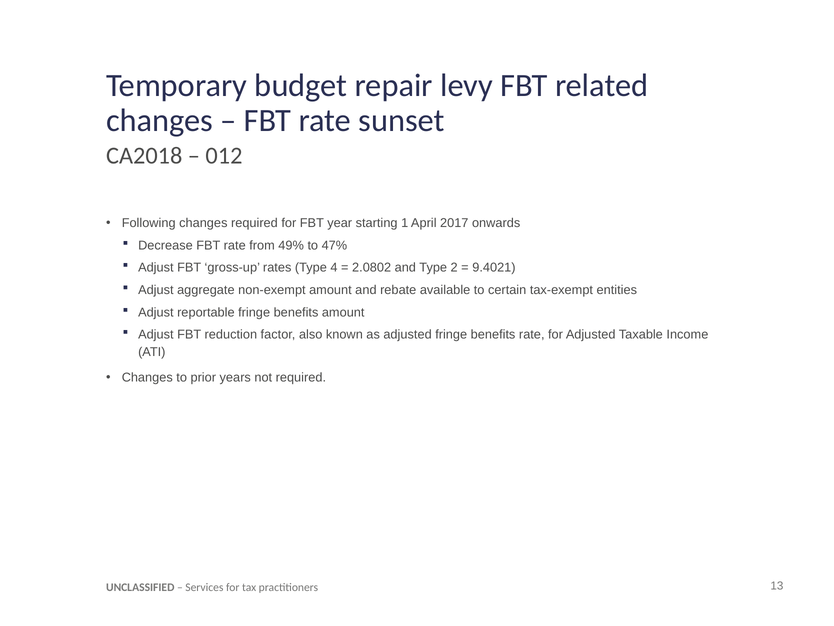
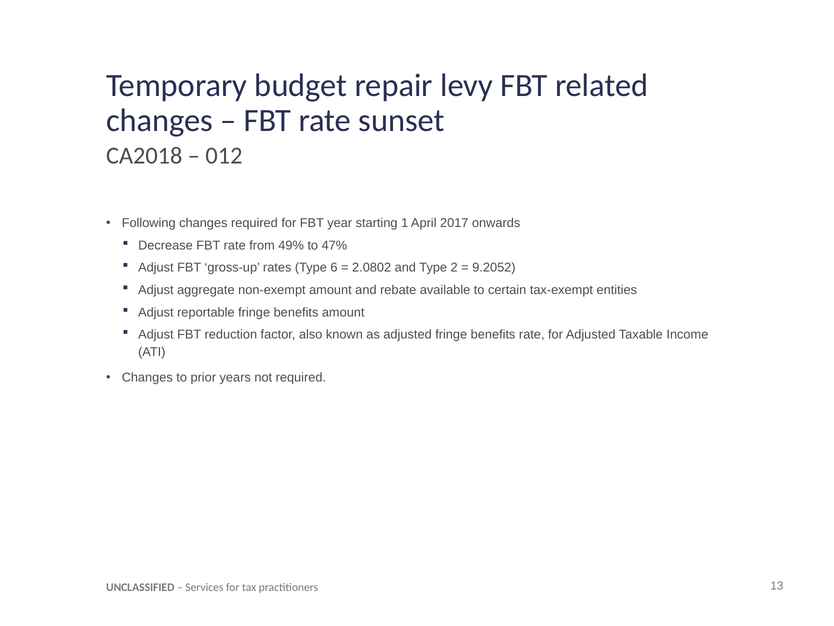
4: 4 -> 6
9.4021: 9.4021 -> 9.2052
